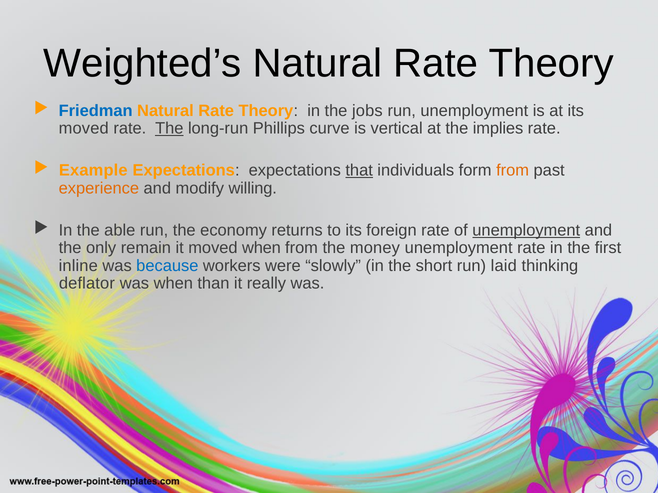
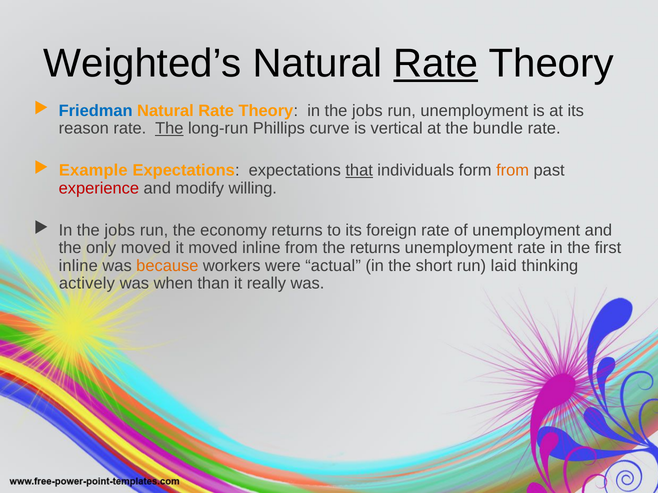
Rate at (436, 64) underline: none -> present
moved at (84, 129): moved -> reason
implies: implies -> bundle
experience colour: orange -> red
able at (120, 231): able -> jobs
unemployment at (526, 231) underline: present -> none
only remain: remain -> moved
moved when: when -> inline
the money: money -> returns
because colour: blue -> orange
slowly: slowly -> actual
deflator: deflator -> actively
